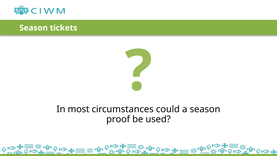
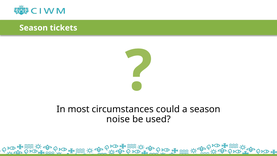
proof: proof -> noise
